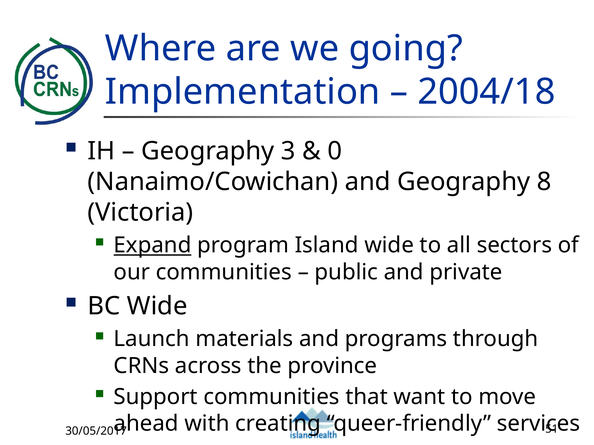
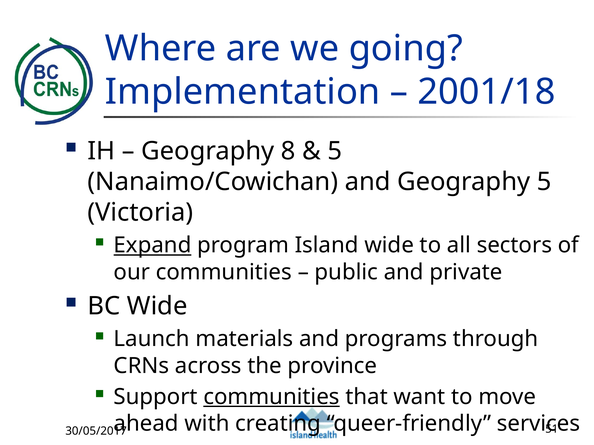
2004/18: 2004/18 -> 2001/18
3: 3 -> 8
0 at (335, 151): 0 -> 5
Geography 8: 8 -> 5
communities at (272, 397) underline: none -> present
